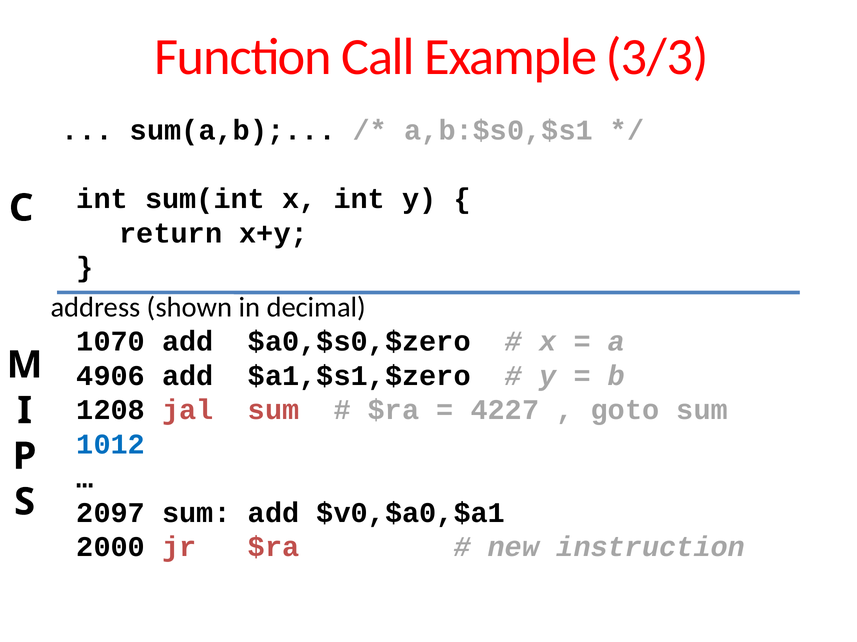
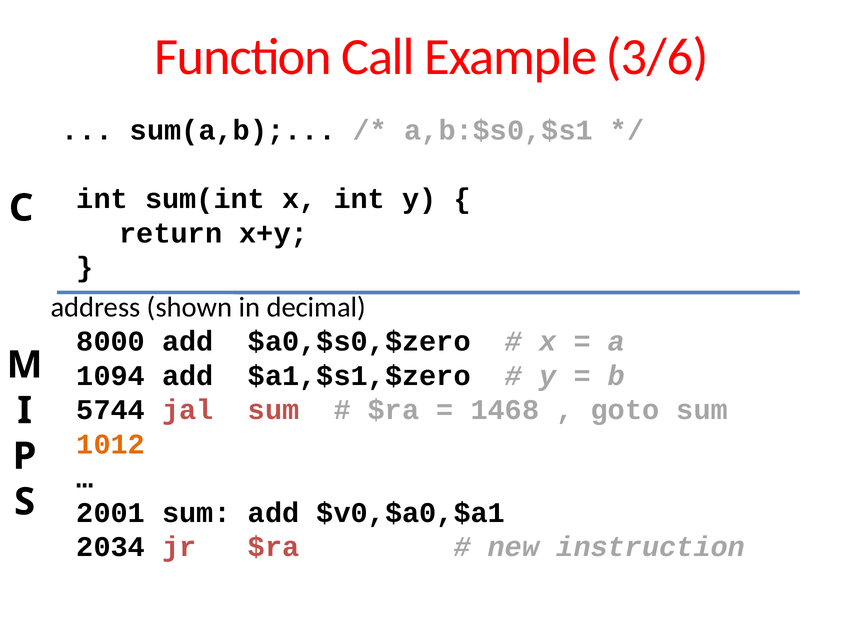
3/3: 3/3 -> 3/6
1070: 1070 -> 8000
4906: 4906 -> 1094
1208: 1208 -> 5744
4227: 4227 -> 1468
1012 colour: blue -> orange
2097: 2097 -> 2001
2000: 2000 -> 2034
